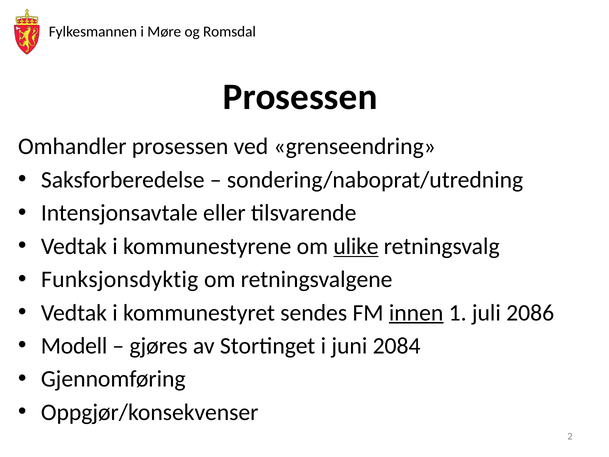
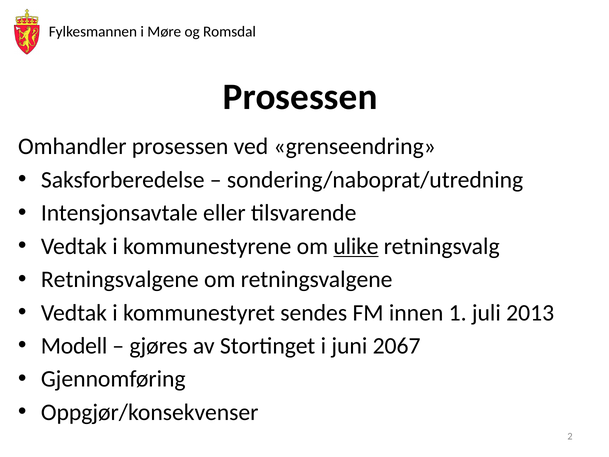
Funksjonsdyktig at (120, 279): Funksjonsdyktig -> Retningsvalgene
innen underline: present -> none
2086: 2086 -> 2013
2084: 2084 -> 2067
